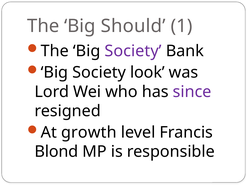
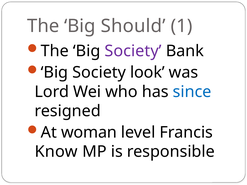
since colour: purple -> blue
growth: growth -> woman
Blond: Blond -> Know
